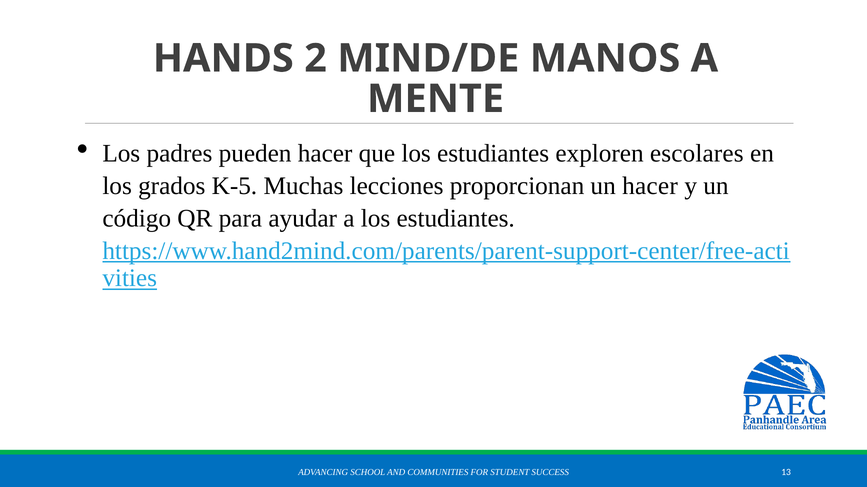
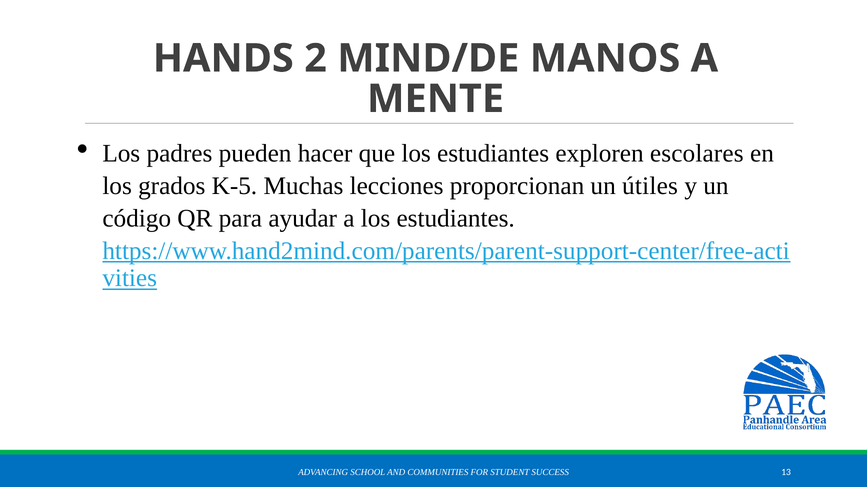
un hacer: hacer -> útiles
